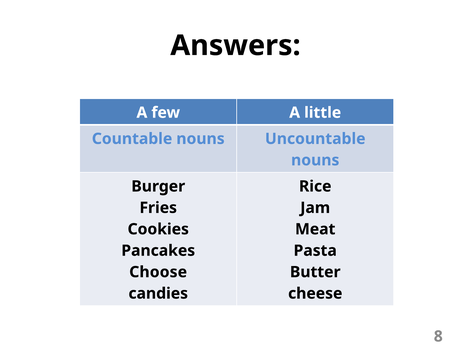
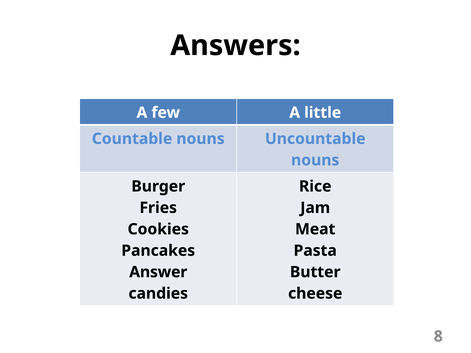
Choose: Choose -> Answer
